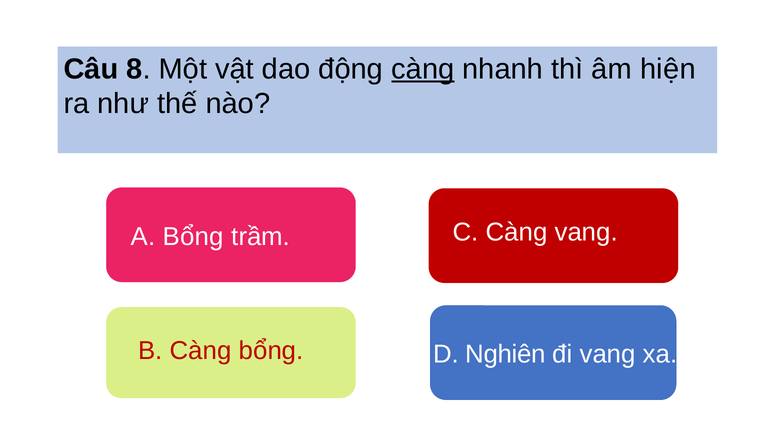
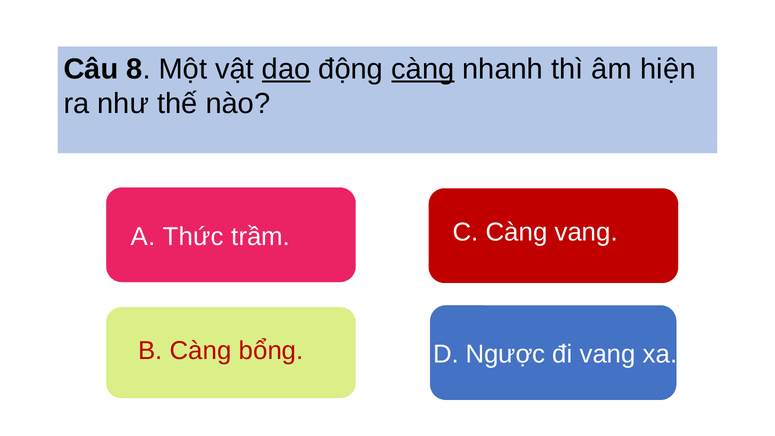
dao underline: none -> present
A Bổng: Bổng -> Thức
Nghiên: Nghiên -> Ngược
